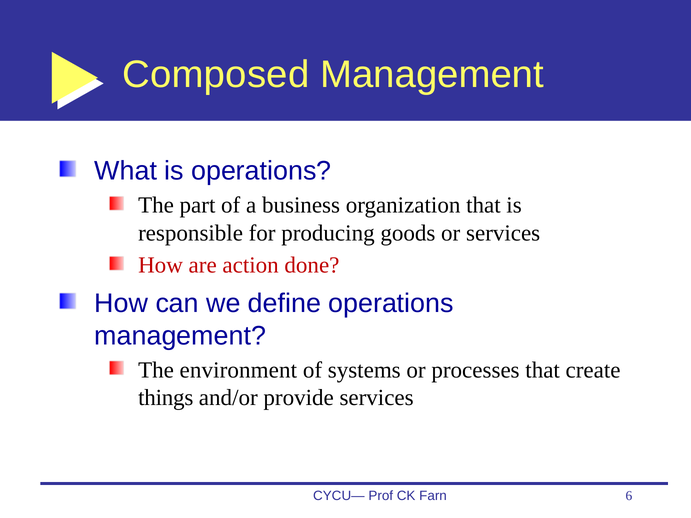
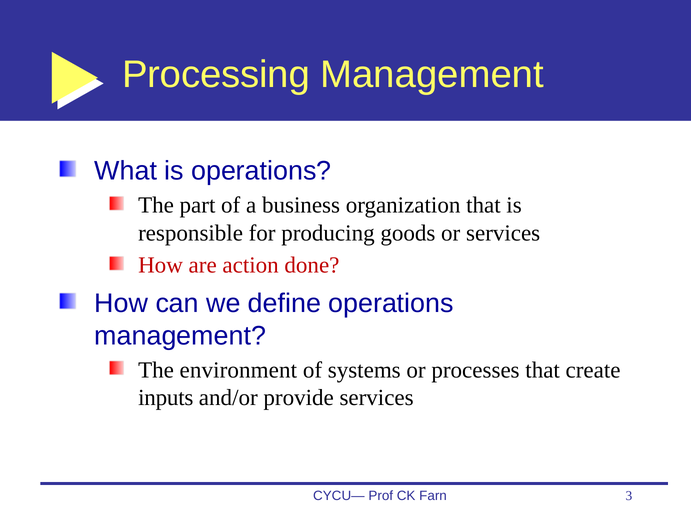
Composed: Composed -> Processing
things: things -> inputs
6: 6 -> 3
